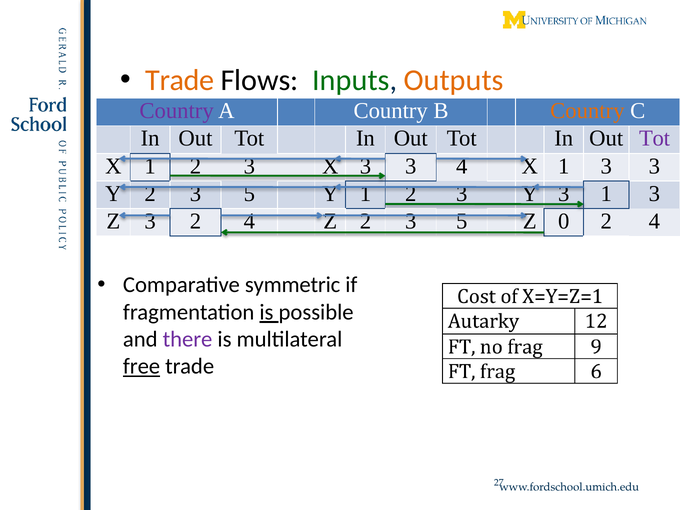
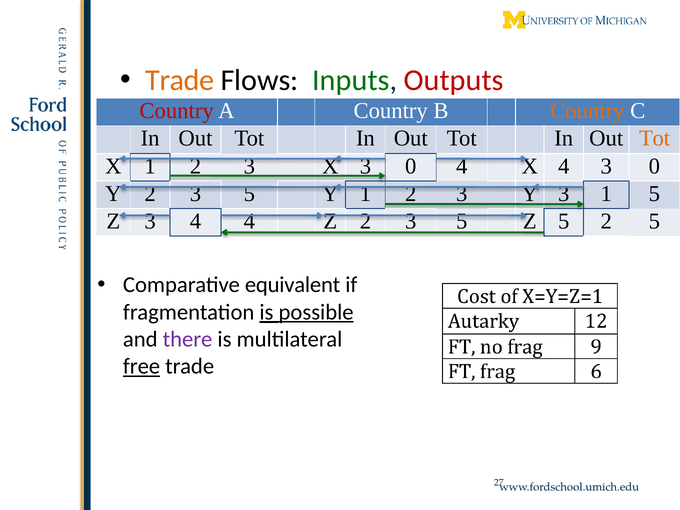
Outputs colour: orange -> red
Country at (177, 111) colour: purple -> red
Tot at (655, 139) colour: purple -> orange
3 at (411, 166): 3 -> 0
1 at (564, 166): 1 -> 4
3 at (654, 166): 3 -> 0
3 at (654, 194): 3 -> 5
2 at (195, 221): 2 -> 4
0 at (564, 221): 0 -> 5
4 at (654, 221): 4 -> 5
symmetric: symmetric -> equivalent
possible underline: none -> present
